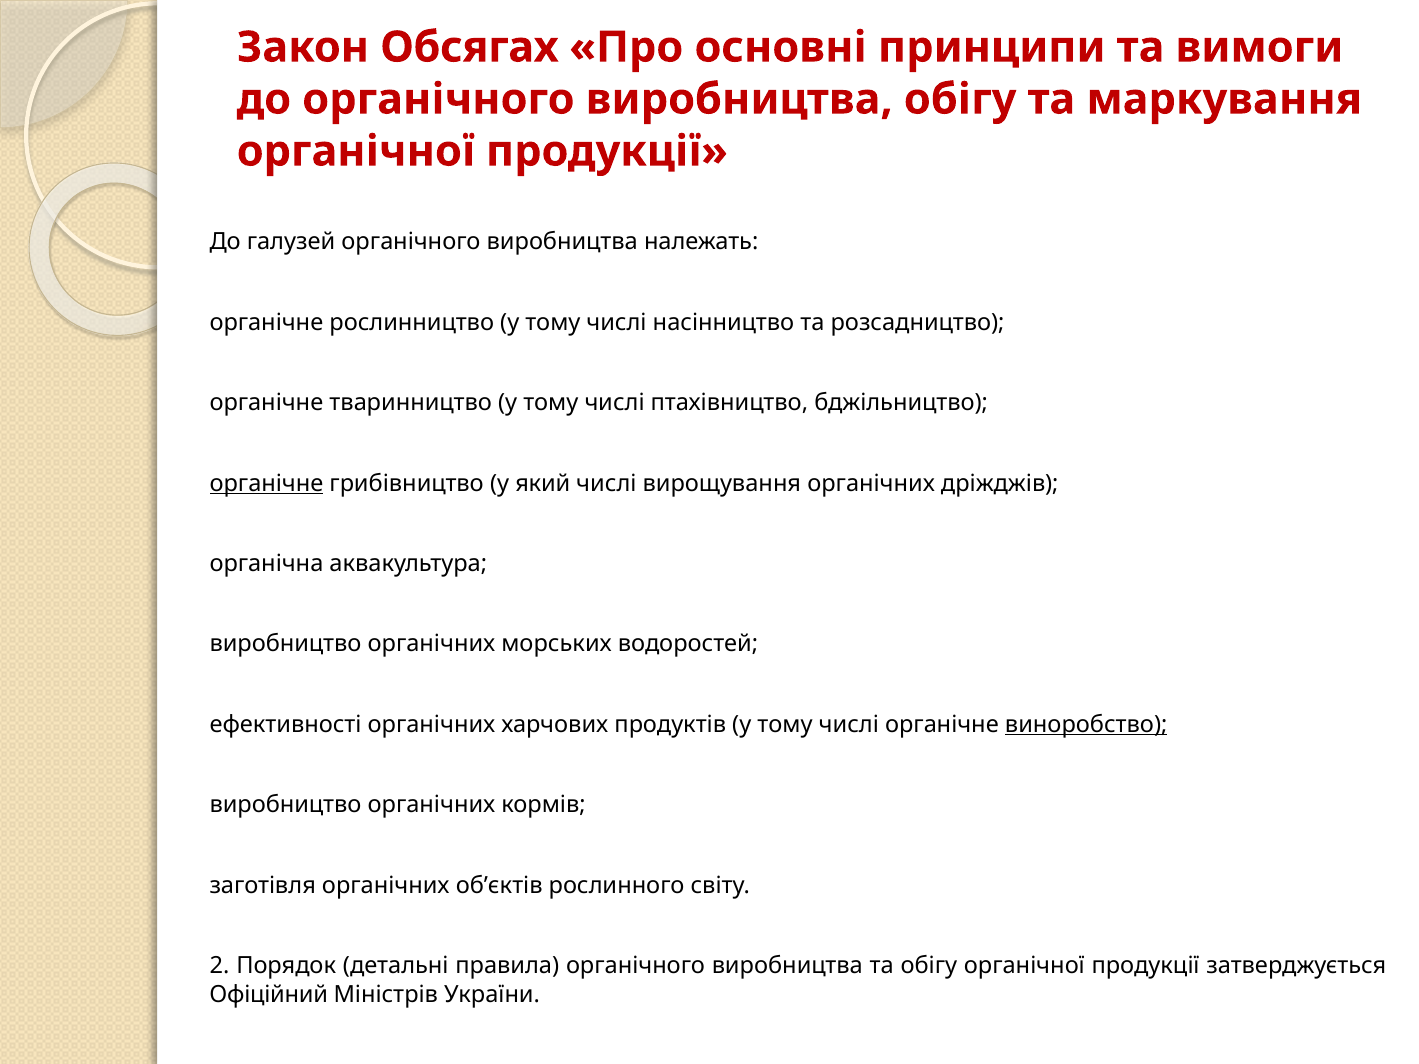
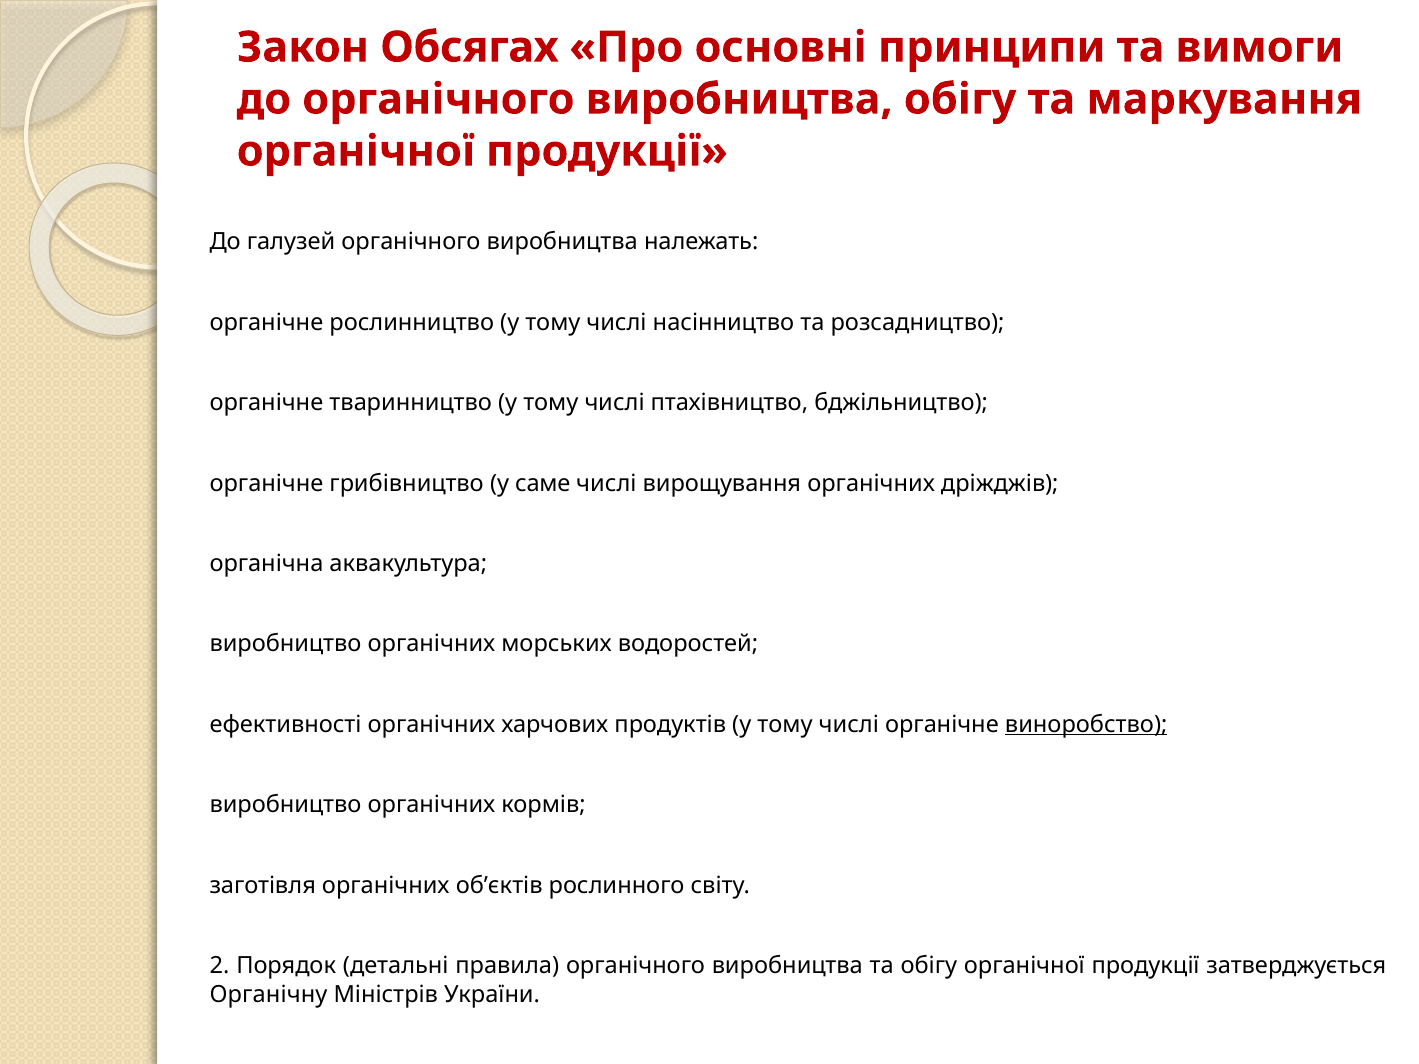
органічне at (266, 483) underline: present -> none
який: який -> саме
Офіційний: Офіційний -> Органічну
